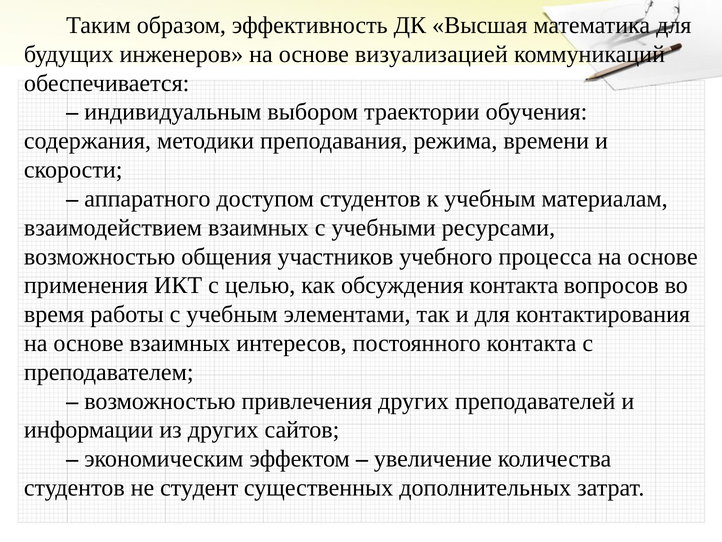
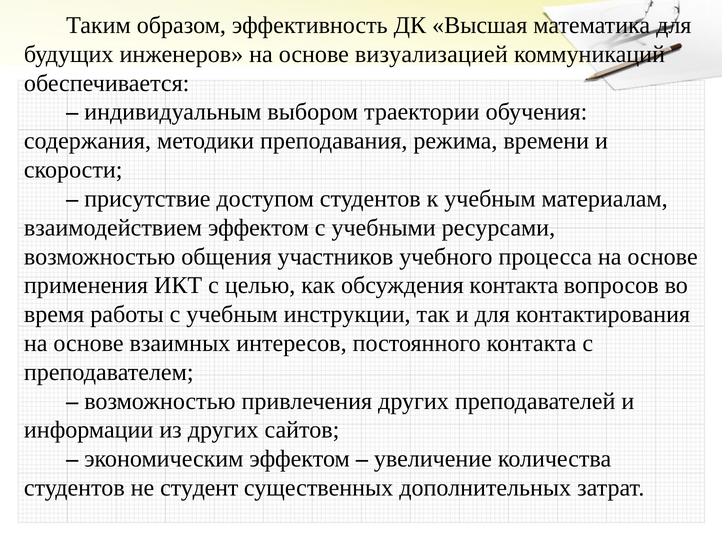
аппаратного: аппаратного -> присутствие
взаимодействием взаимных: взаимных -> эффектом
элементами: элементами -> инструкции
